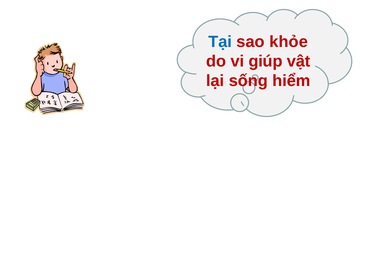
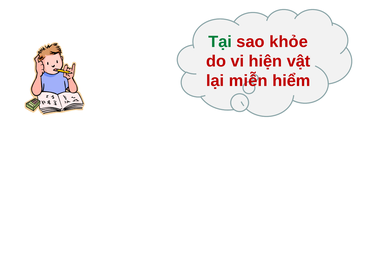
Tại colour: blue -> green
giúp: giúp -> hiện
sống: sống -> miễn
